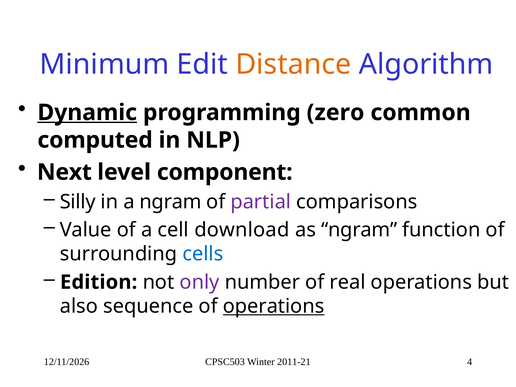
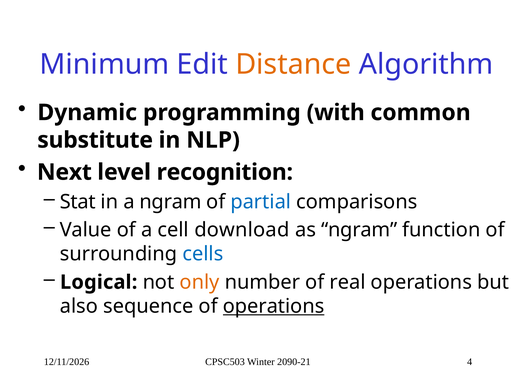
Dynamic underline: present -> none
zero: zero -> with
computed: computed -> substitute
component: component -> recognition
Silly: Silly -> Stat
partial colour: purple -> blue
Edition: Edition -> Logical
only colour: purple -> orange
2011-21: 2011-21 -> 2090-21
